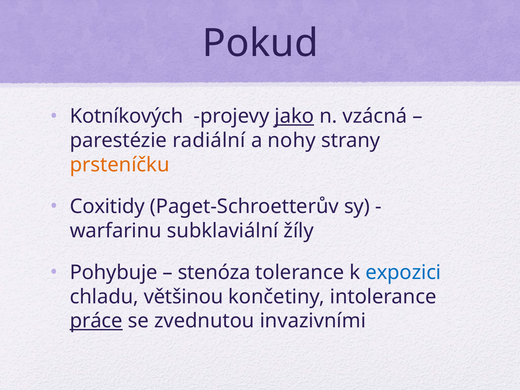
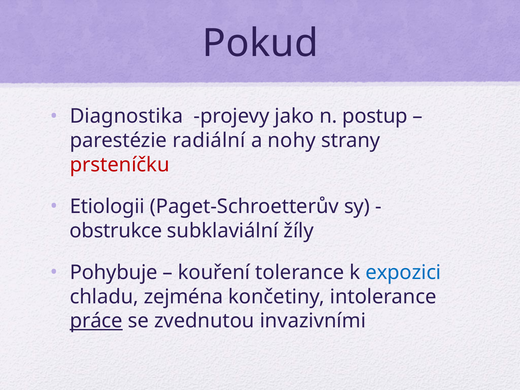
Kotníkových: Kotníkových -> Diagnostika
jako underline: present -> none
vzácná: vzácná -> postup
prsteníčku colour: orange -> red
Coxitidy: Coxitidy -> Etiologii
warfarinu: warfarinu -> obstrukce
stenóza: stenóza -> kouření
většinou: většinou -> zejména
